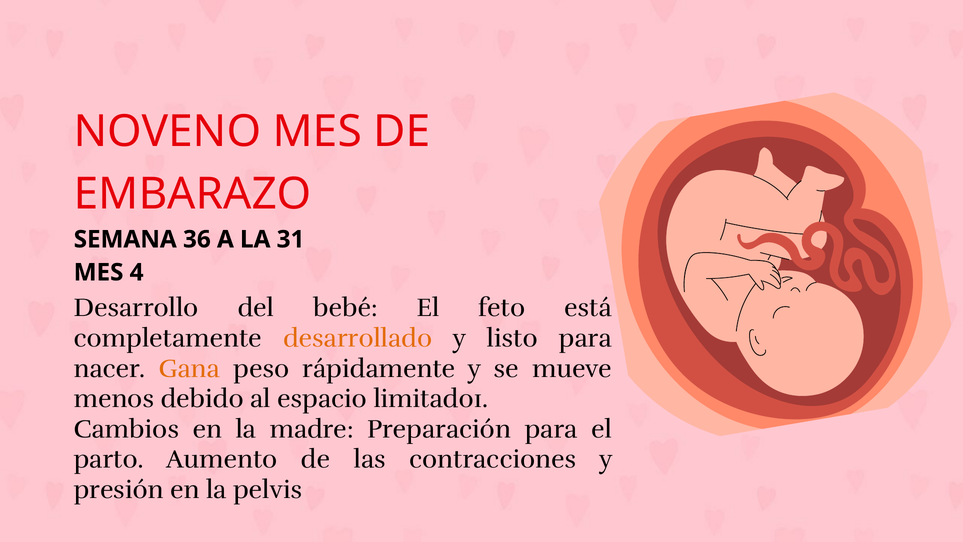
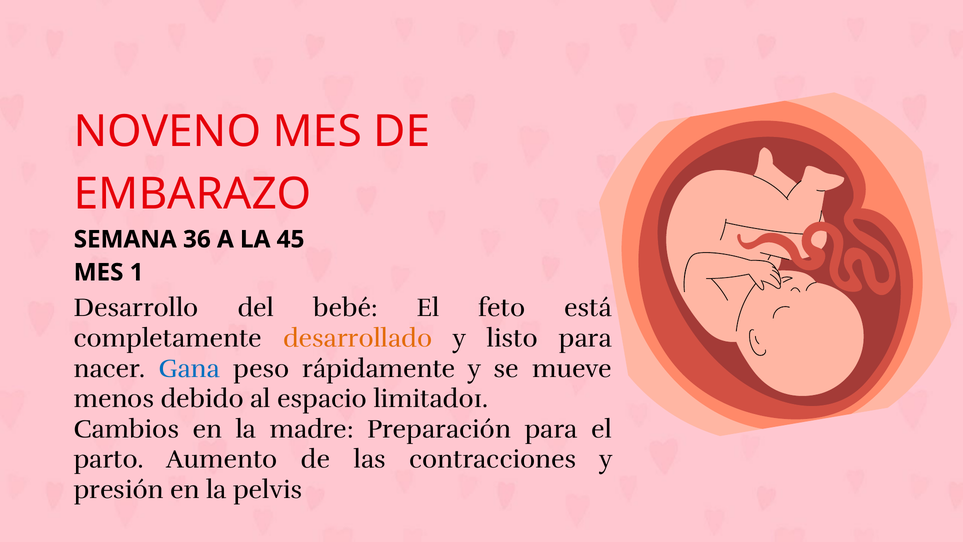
31: 31 -> 45
4: 4 -> 1
Gana colour: orange -> blue
